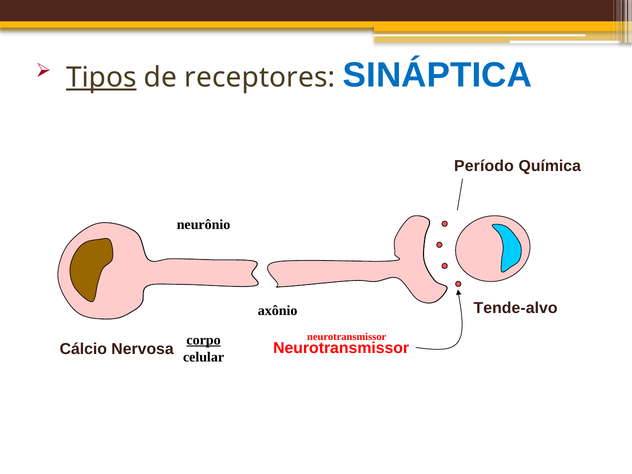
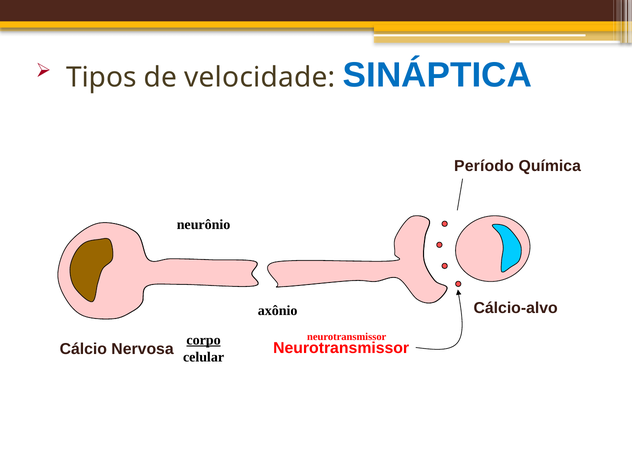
Tipos underline: present -> none
receptores: receptores -> velocidade
Tende-alvo: Tende-alvo -> Cálcio-alvo
